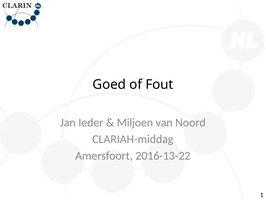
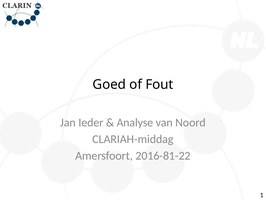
Miljoen: Miljoen -> Analyse
2016-13-22: 2016-13-22 -> 2016-81-22
